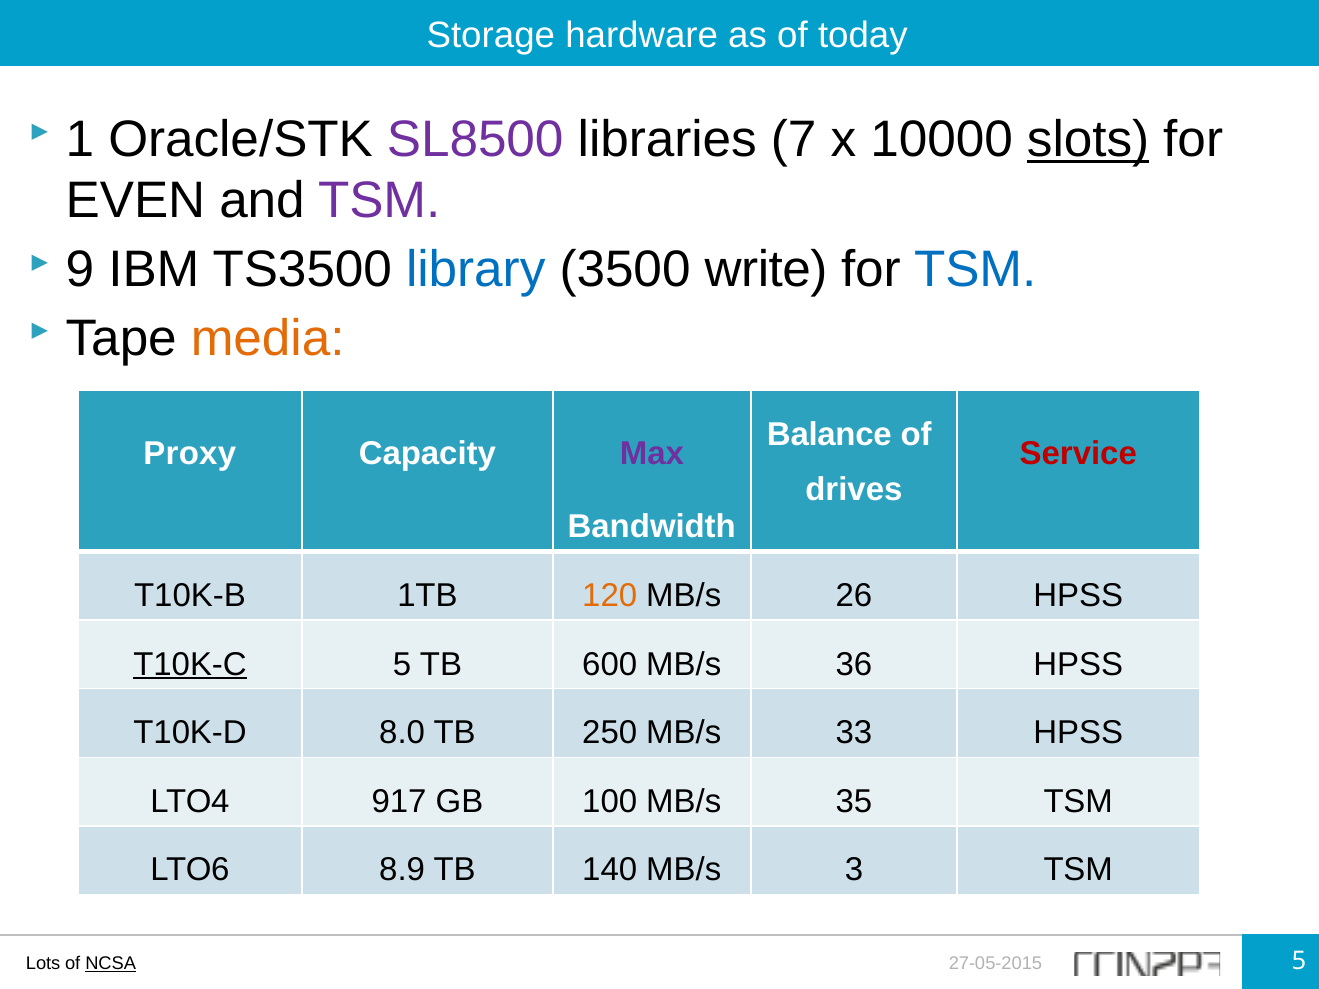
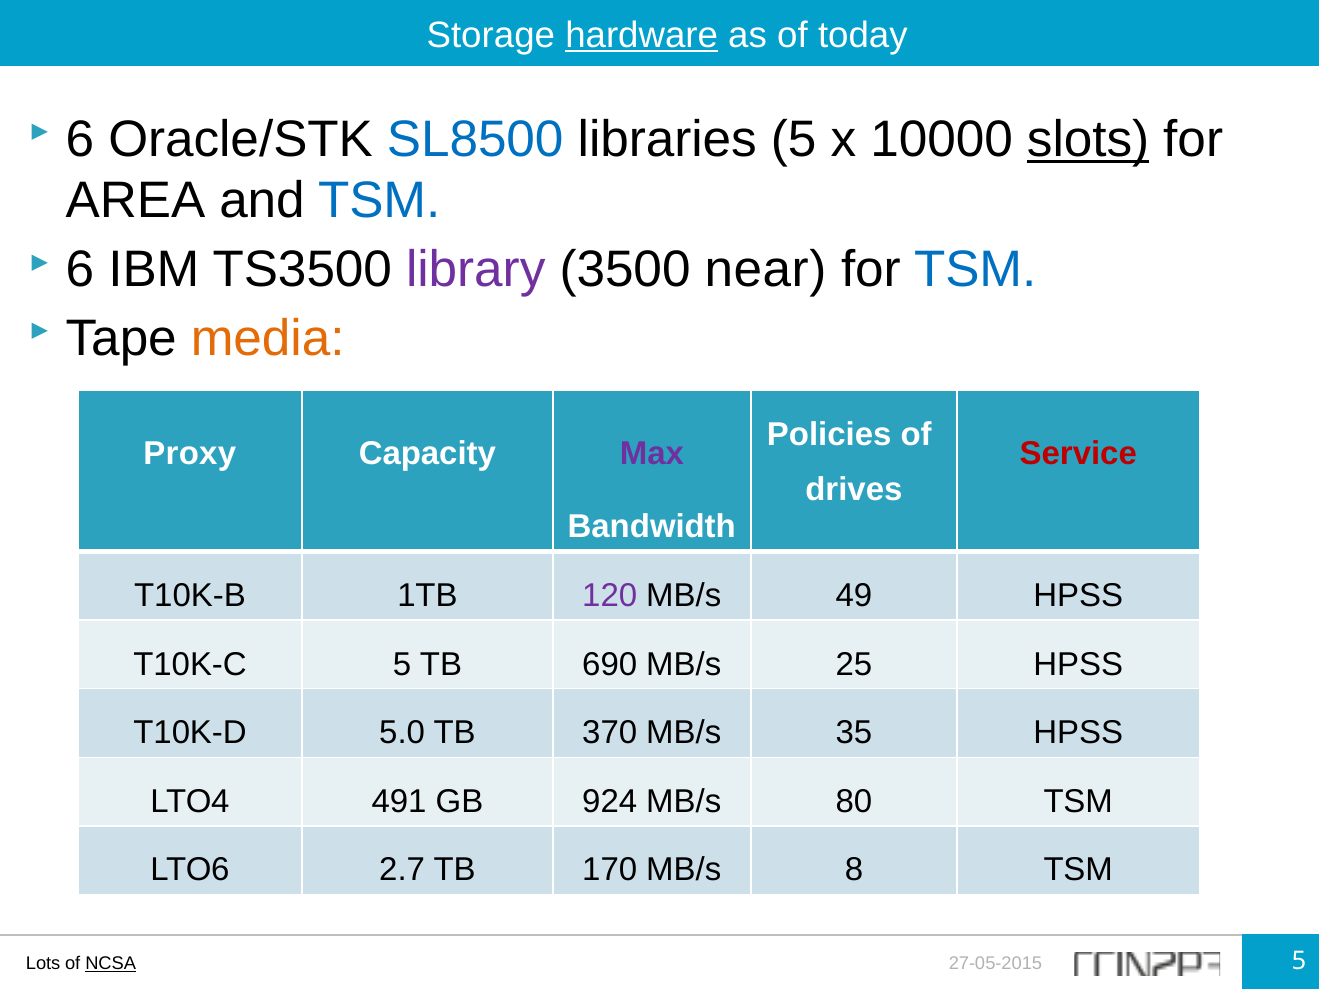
hardware underline: none -> present
1 at (80, 140): 1 -> 6
SL8500 colour: purple -> blue
libraries 7: 7 -> 5
EVEN: EVEN -> AREA
TSM at (379, 201) colour: purple -> blue
9 at (80, 270): 9 -> 6
library colour: blue -> purple
write: write -> near
Balance: Balance -> Policies
120 colour: orange -> purple
26: 26 -> 49
T10K-C underline: present -> none
600: 600 -> 690
36: 36 -> 25
8.0: 8.0 -> 5.0
250: 250 -> 370
33: 33 -> 35
917: 917 -> 491
100: 100 -> 924
35: 35 -> 80
8.9: 8.9 -> 2.7
140: 140 -> 170
3: 3 -> 8
